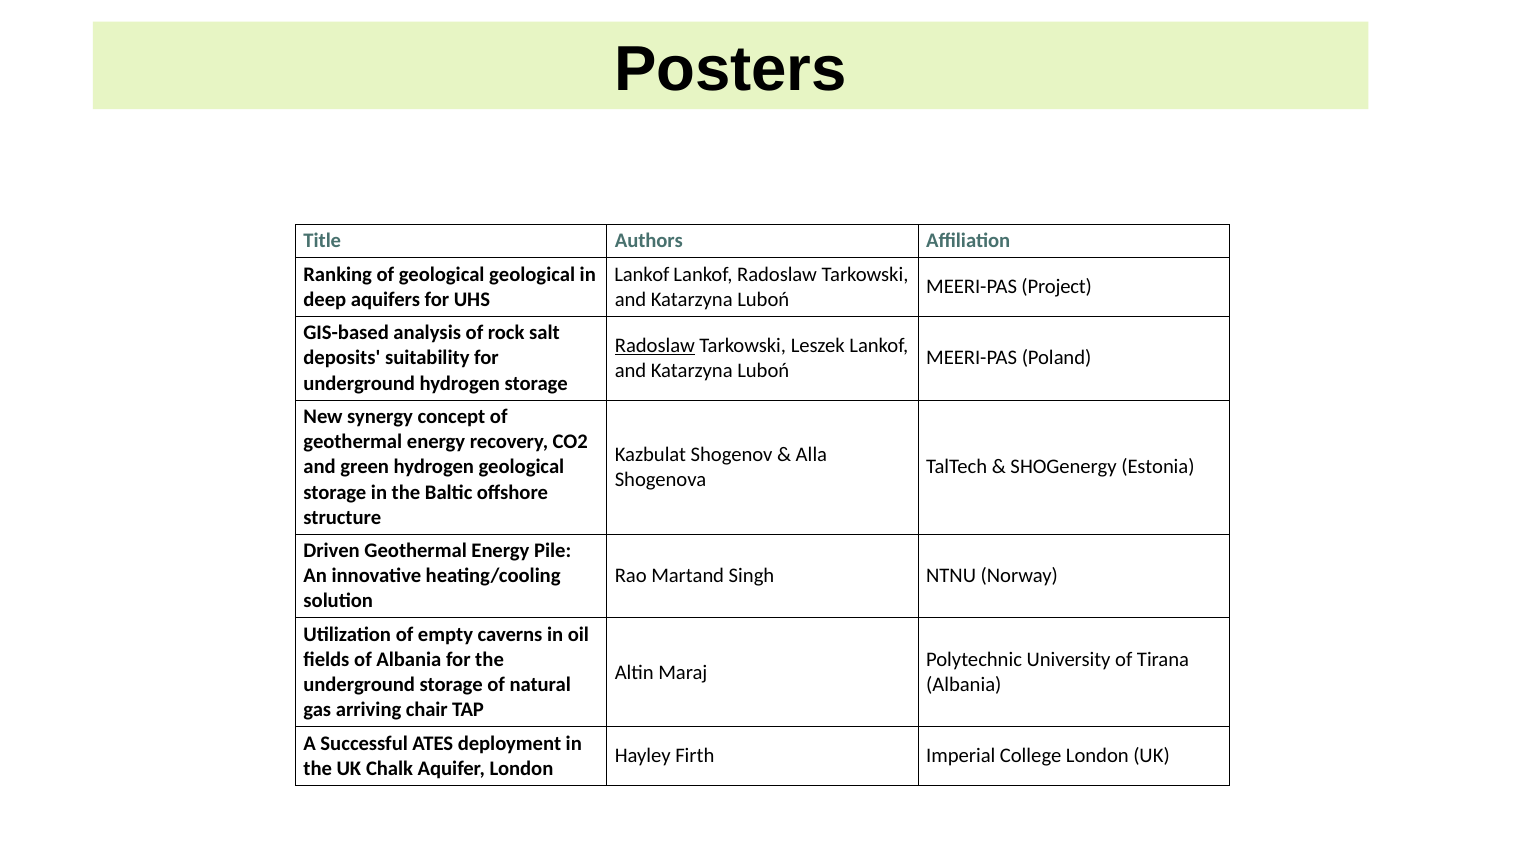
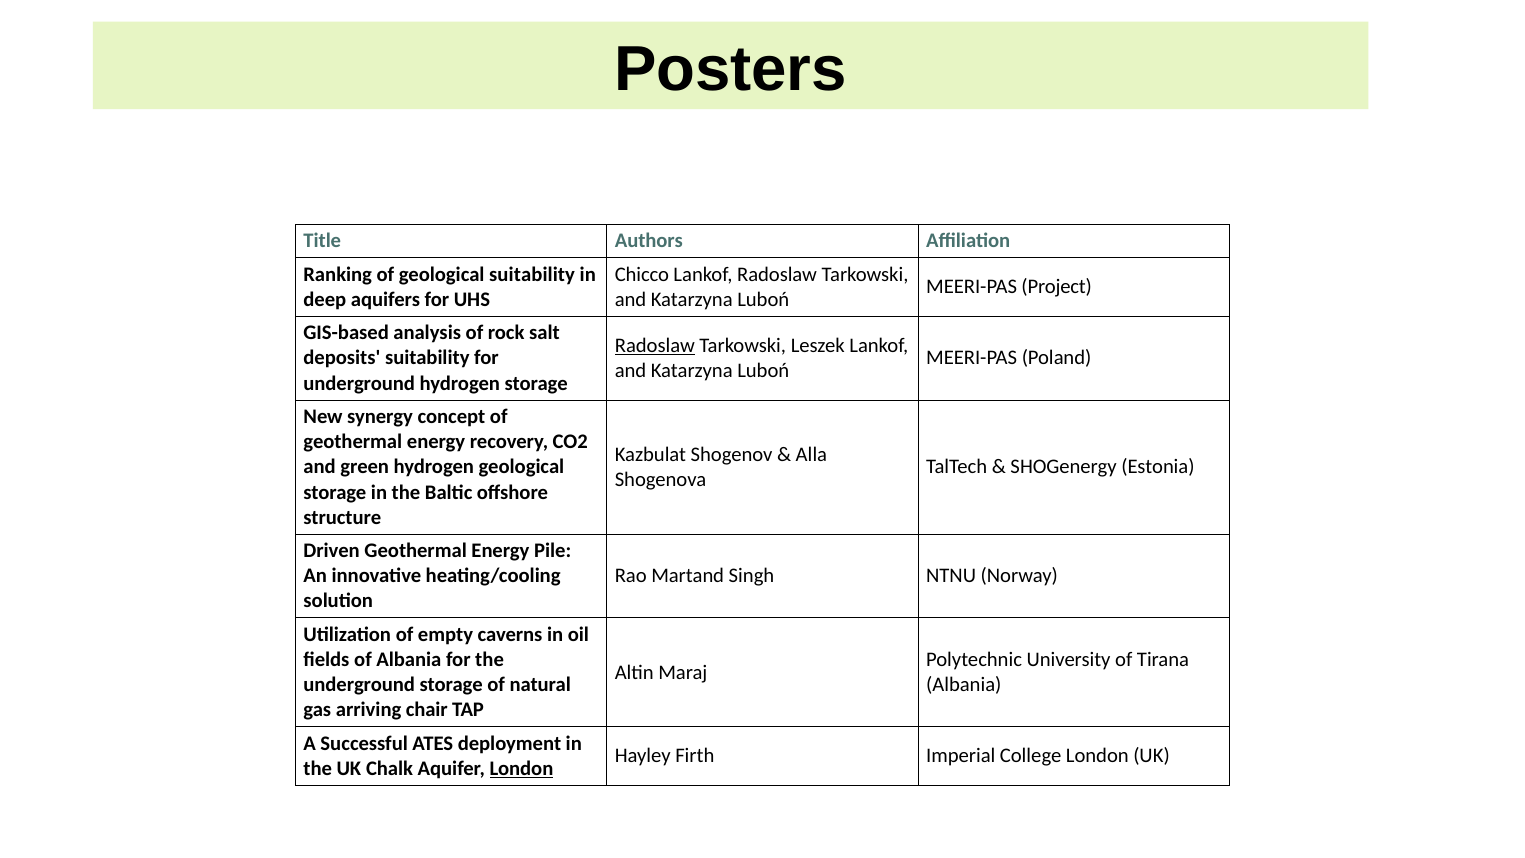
geological geological: geological -> suitability
Lankof at (642, 274): Lankof -> Chicco
London at (521, 768) underline: none -> present
